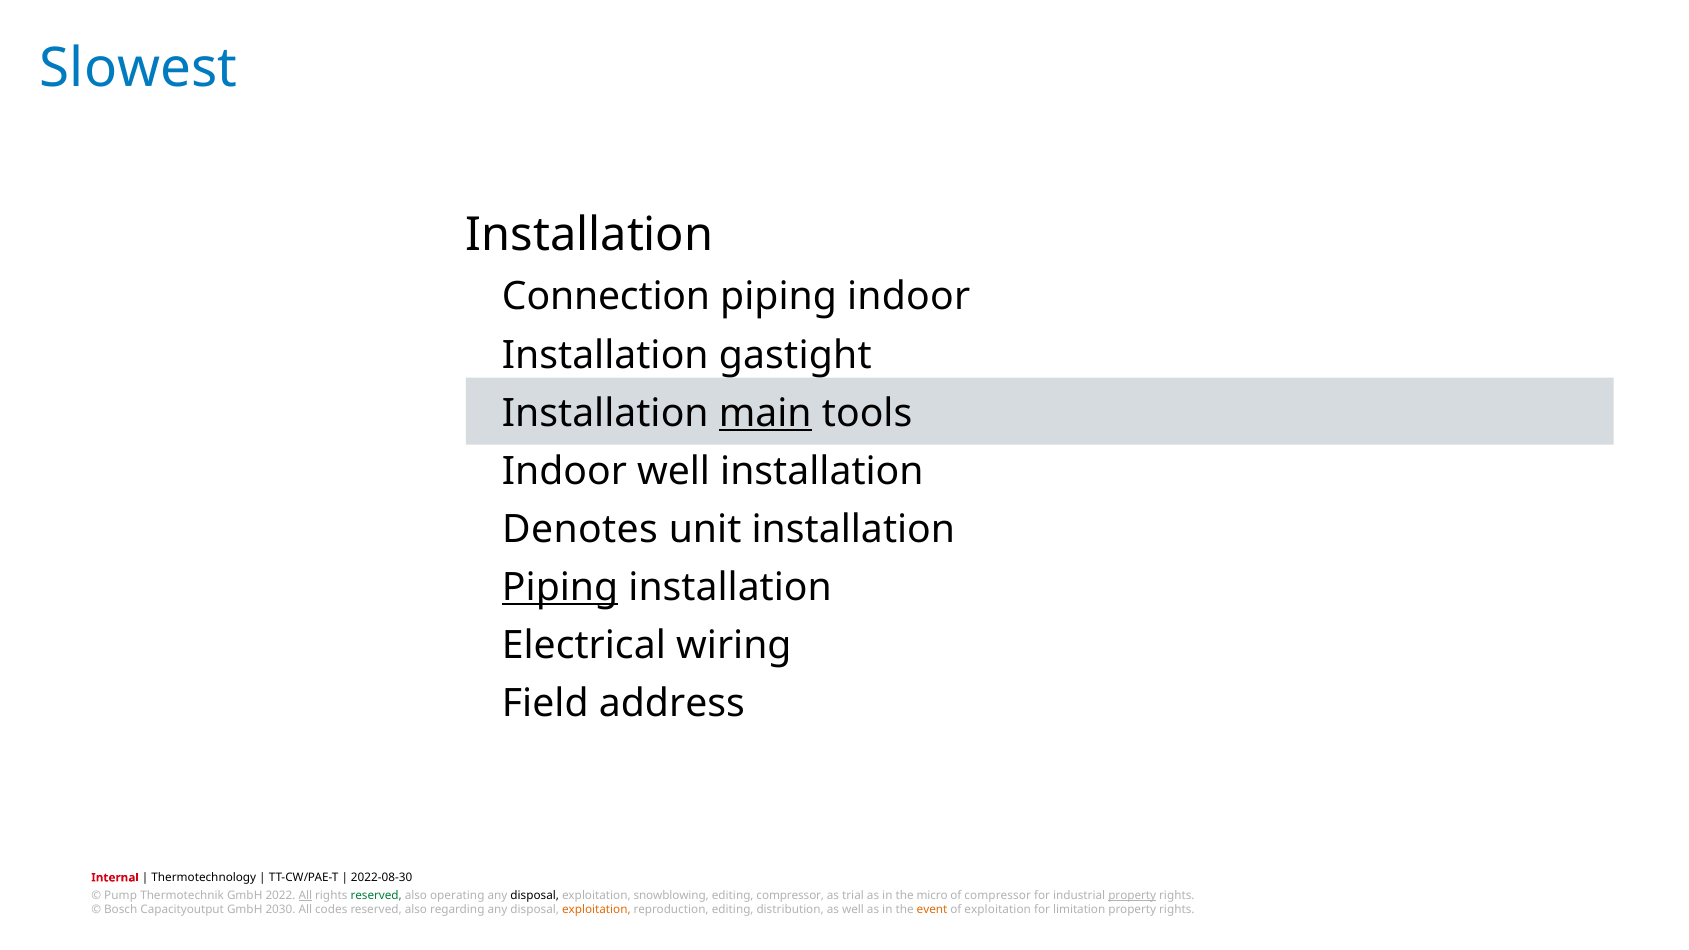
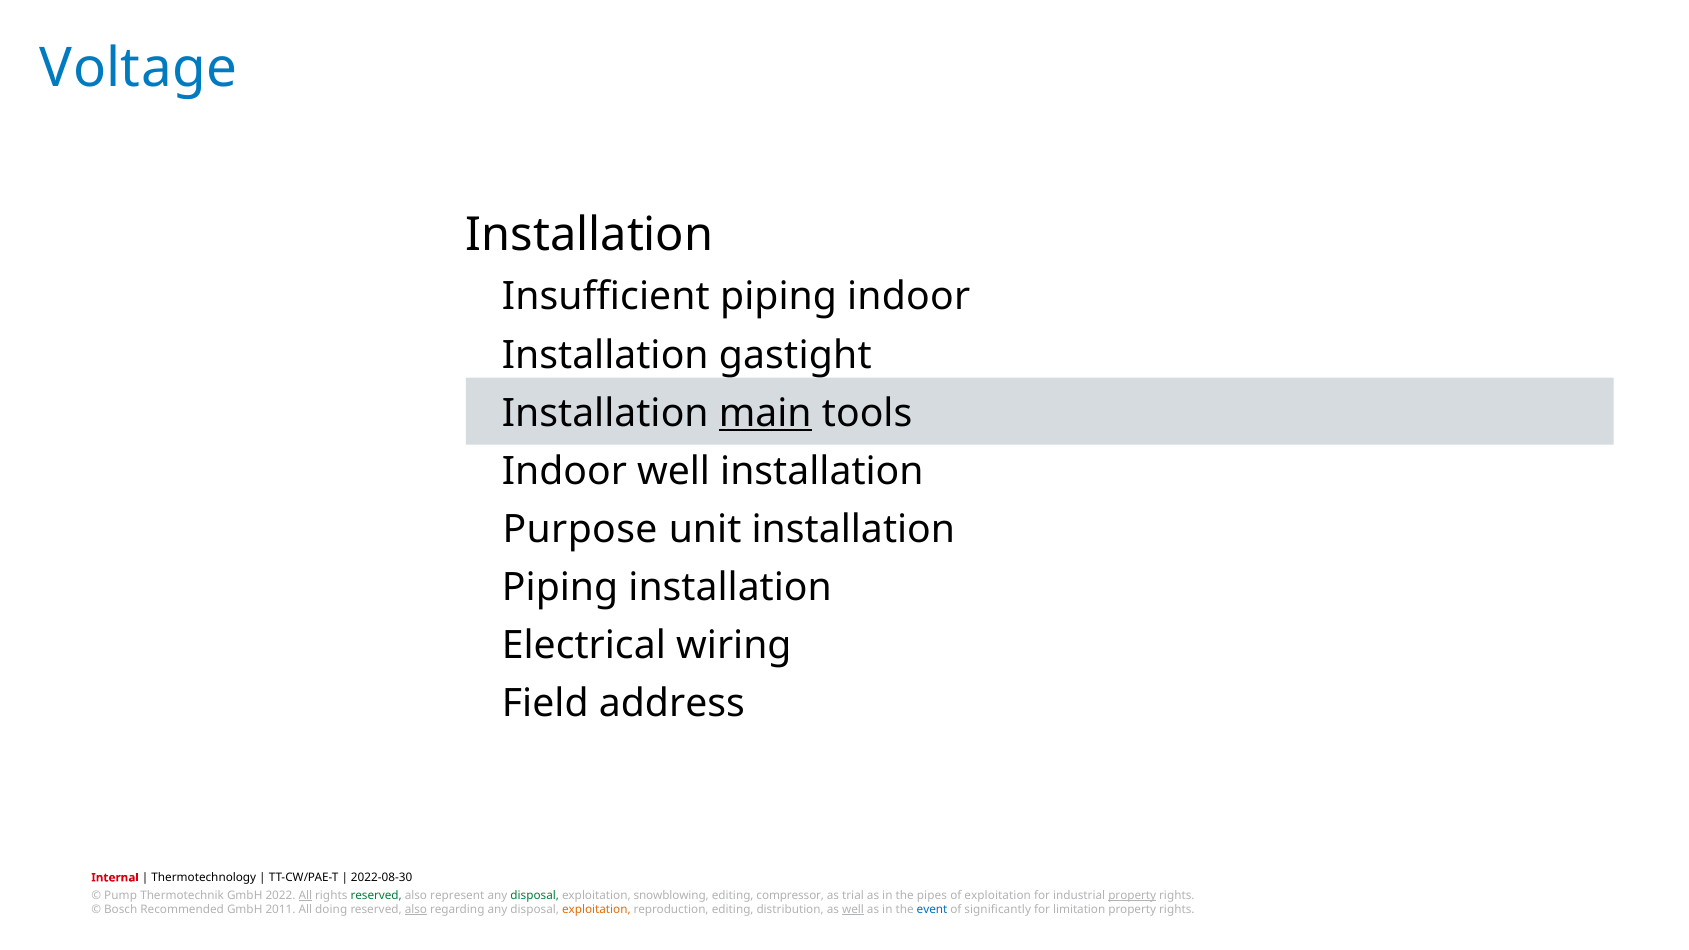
Slowest: Slowest -> Voltage
Connection: Connection -> Insufficient
Denotes: Denotes -> Purpose
Piping at (560, 588) underline: present -> none
operating: operating -> represent
disposal at (535, 896) colour: black -> green
micro: micro -> pipes
of compressor: compressor -> exploitation
Capacityoutput: Capacityoutput -> Recommended
2030: 2030 -> 2011
codes: codes -> doing
also at (416, 909) underline: none -> present
well at (853, 909) underline: none -> present
event colour: orange -> blue
of exploitation: exploitation -> significantly
